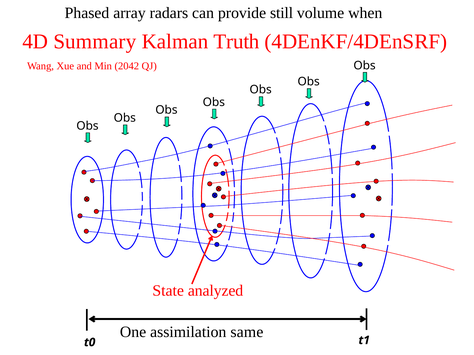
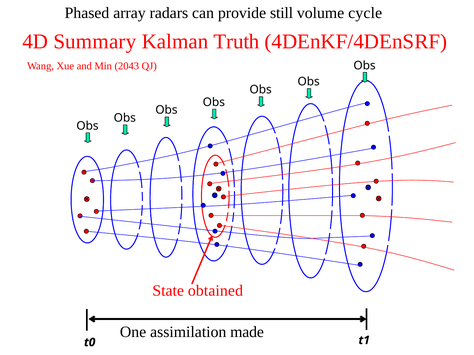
when: when -> cycle
2042: 2042 -> 2043
analyzed: analyzed -> obtained
same: same -> made
